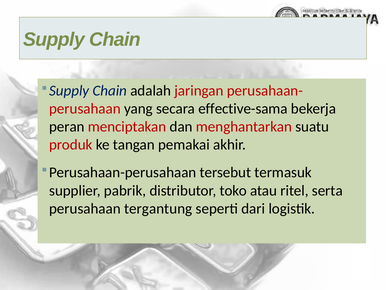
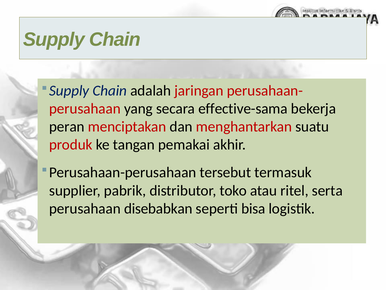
tergantung: tergantung -> disebabkan
dari: dari -> bisa
